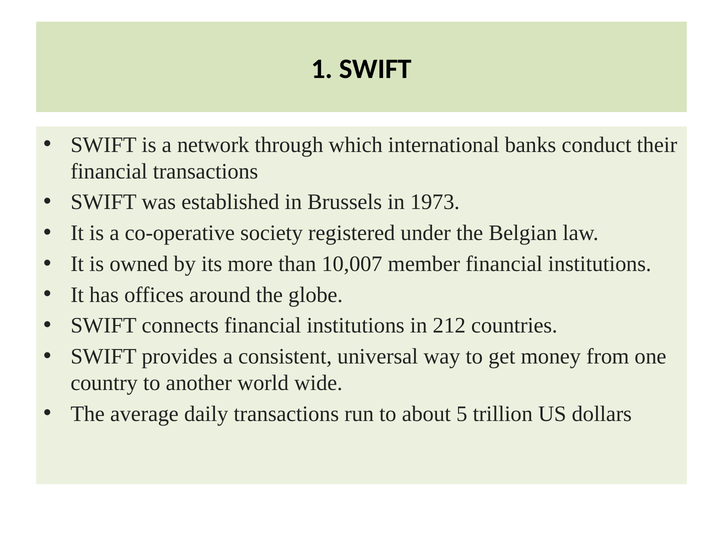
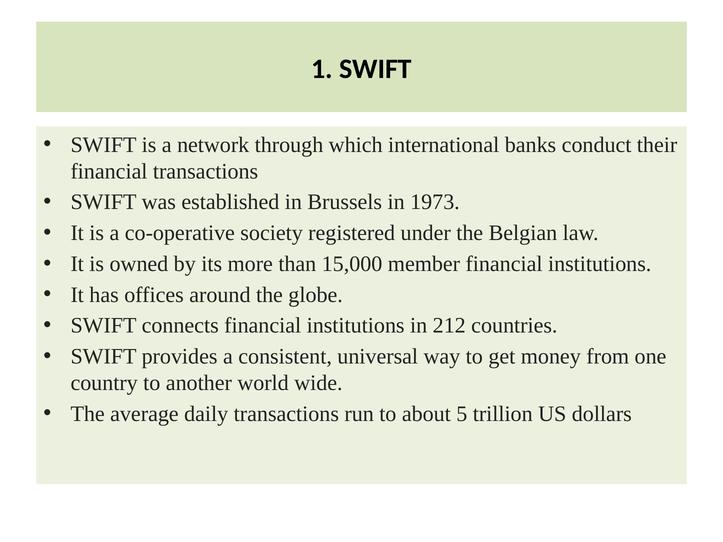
10,007: 10,007 -> 15,000
